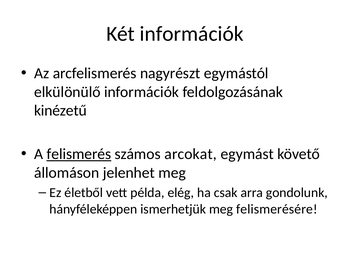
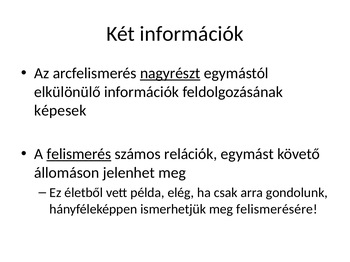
nagyrészt underline: none -> present
kinézetű: kinézetű -> képesek
arcokat: arcokat -> relációk
